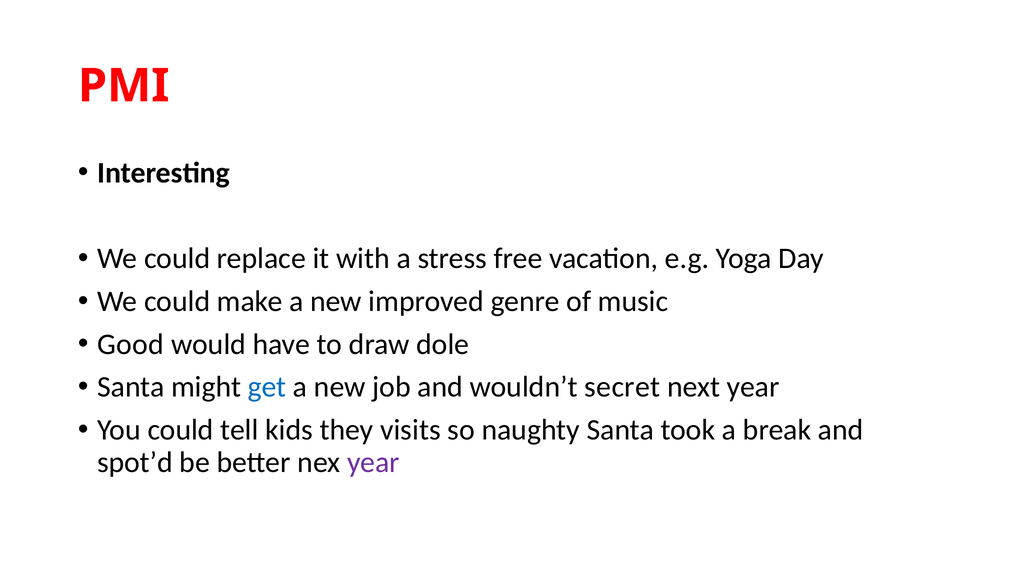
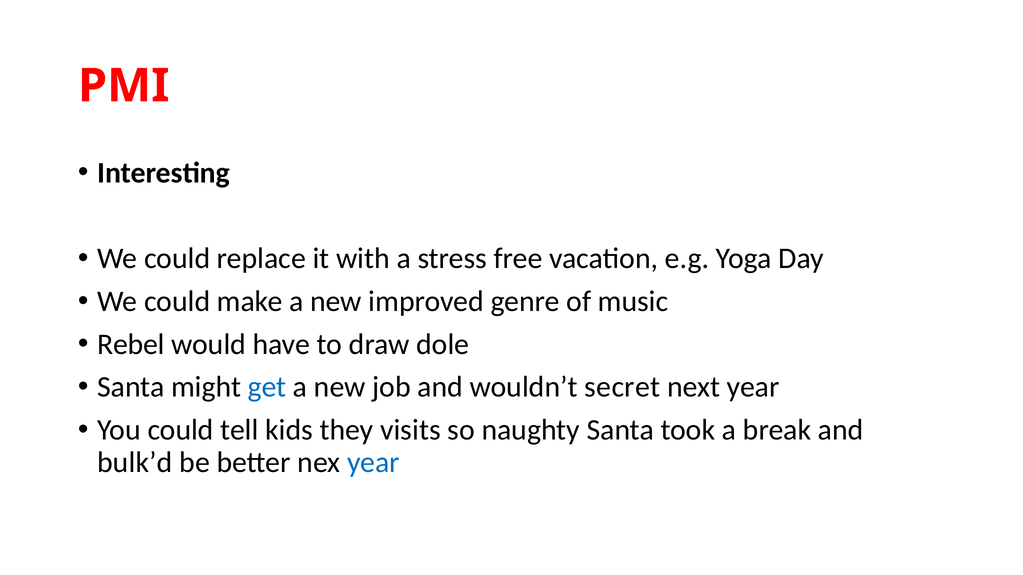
Good: Good -> Rebel
spot’d: spot’d -> bulk’d
year at (373, 463) colour: purple -> blue
